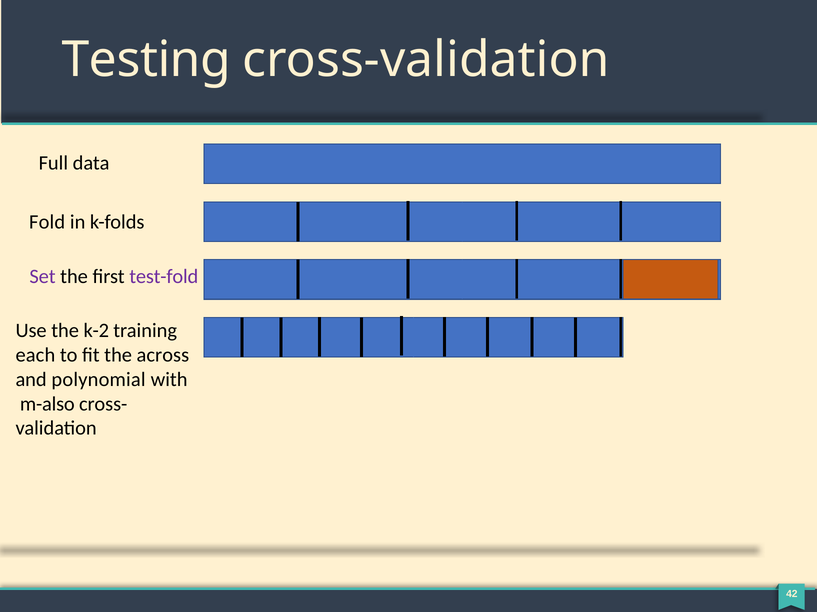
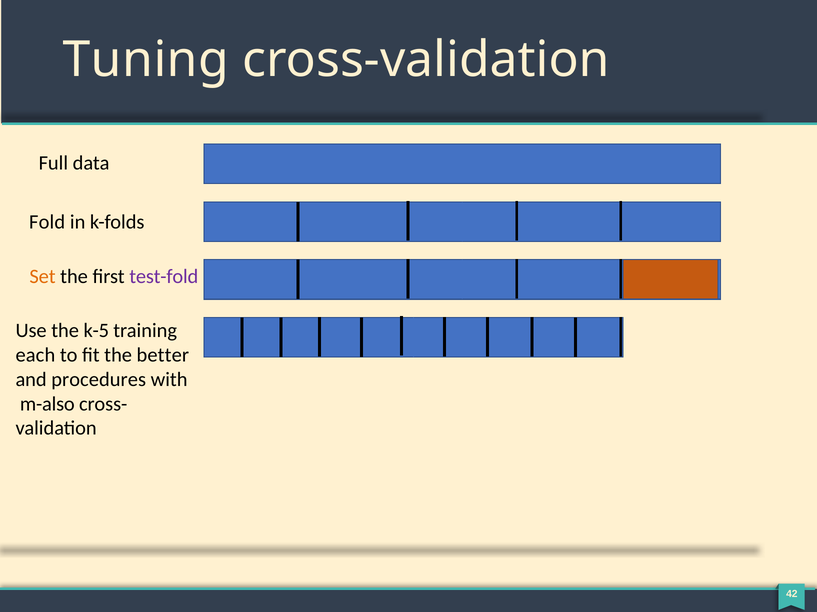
Testing: Testing -> Tuning
Set colour: purple -> orange
k-2: k-2 -> k-5
across: across -> better
polynomial: polynomial -> procedures
